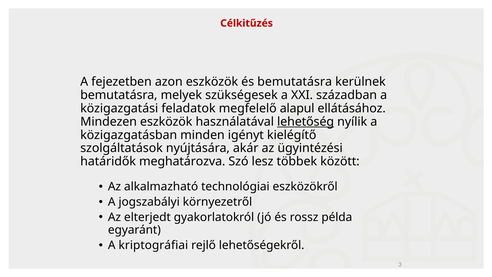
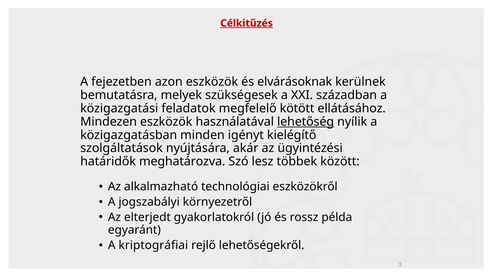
Célkitűzés underline: none -> present
és bemutatásra: bemutatásra -> elvárásoknak
alapul: alapul -> kötött
